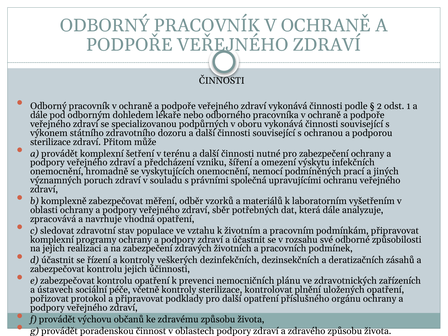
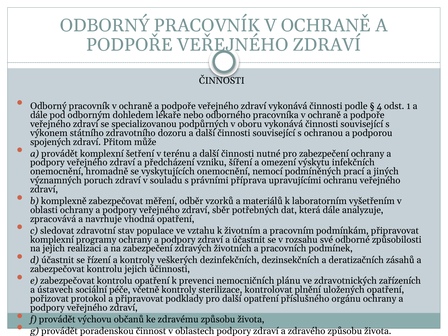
2: 2 -> 4
sterilizace at (51, 142): sterilizace -> spojených
společná: společná -> příprava
